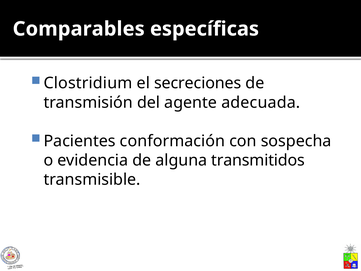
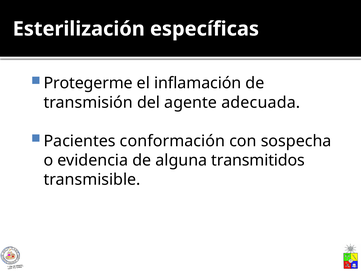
Comparables: Comparables -> Esterilización
Clostridium: Clostridium -> Protegerme
secreciones: secreciones -> inflamación
